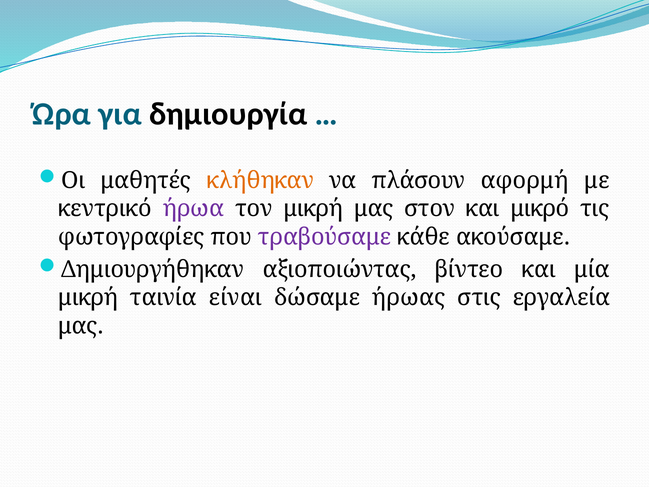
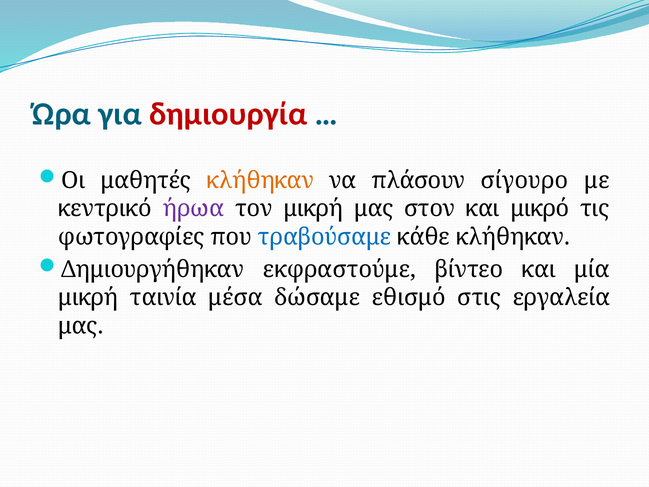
δημιουργία colour: black -> red
αφορμή: αφορμή -> σίγουρο
τραβούσαμε colour: purple -> blue
κάθε ακούσαμε: ακούσαμε -> κλήθηκαν
αξιοποιώντας: αξιοποιώντας -> εκφραστούμε
είναι: είναι -> μέσα
ήρωας: ήρωας -> εθισμό
